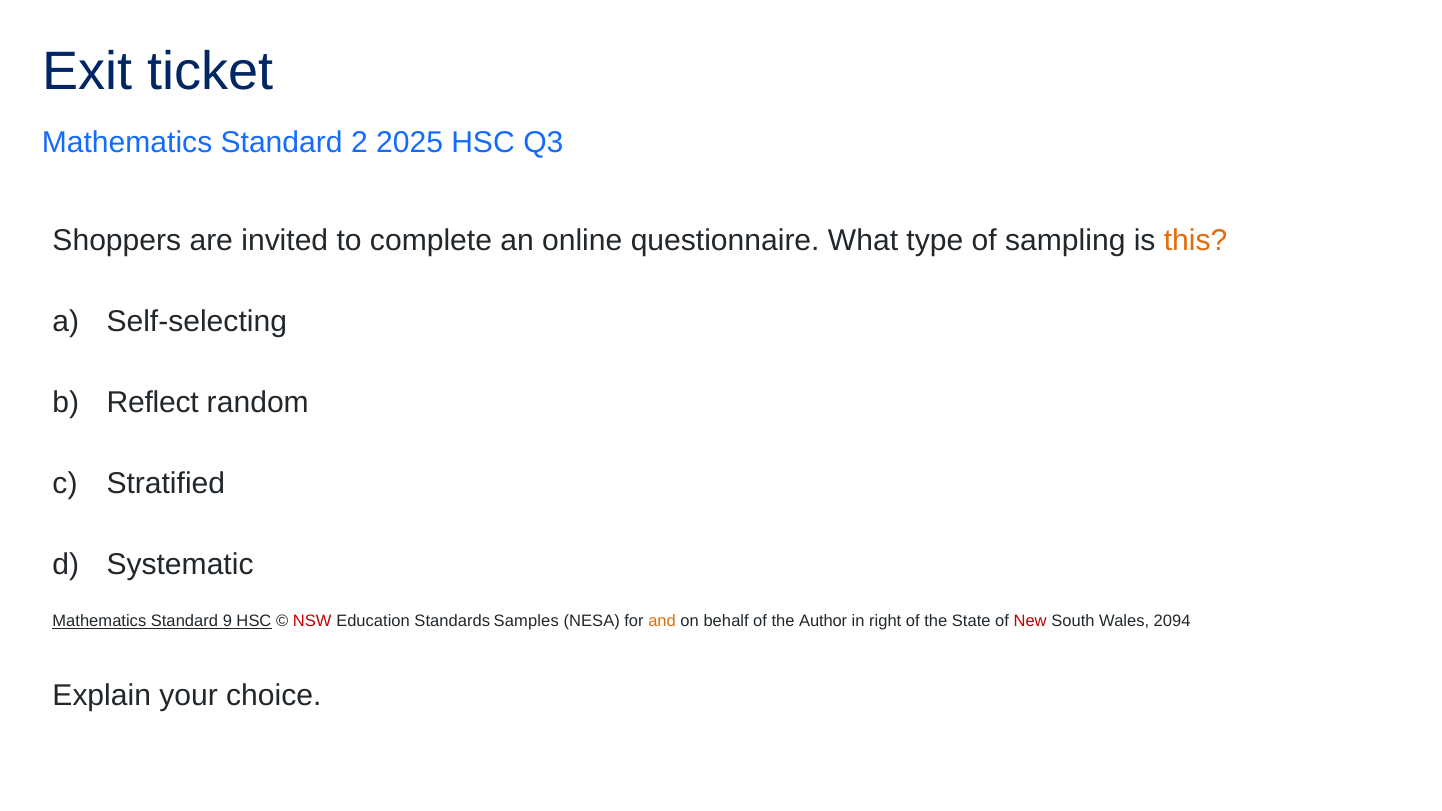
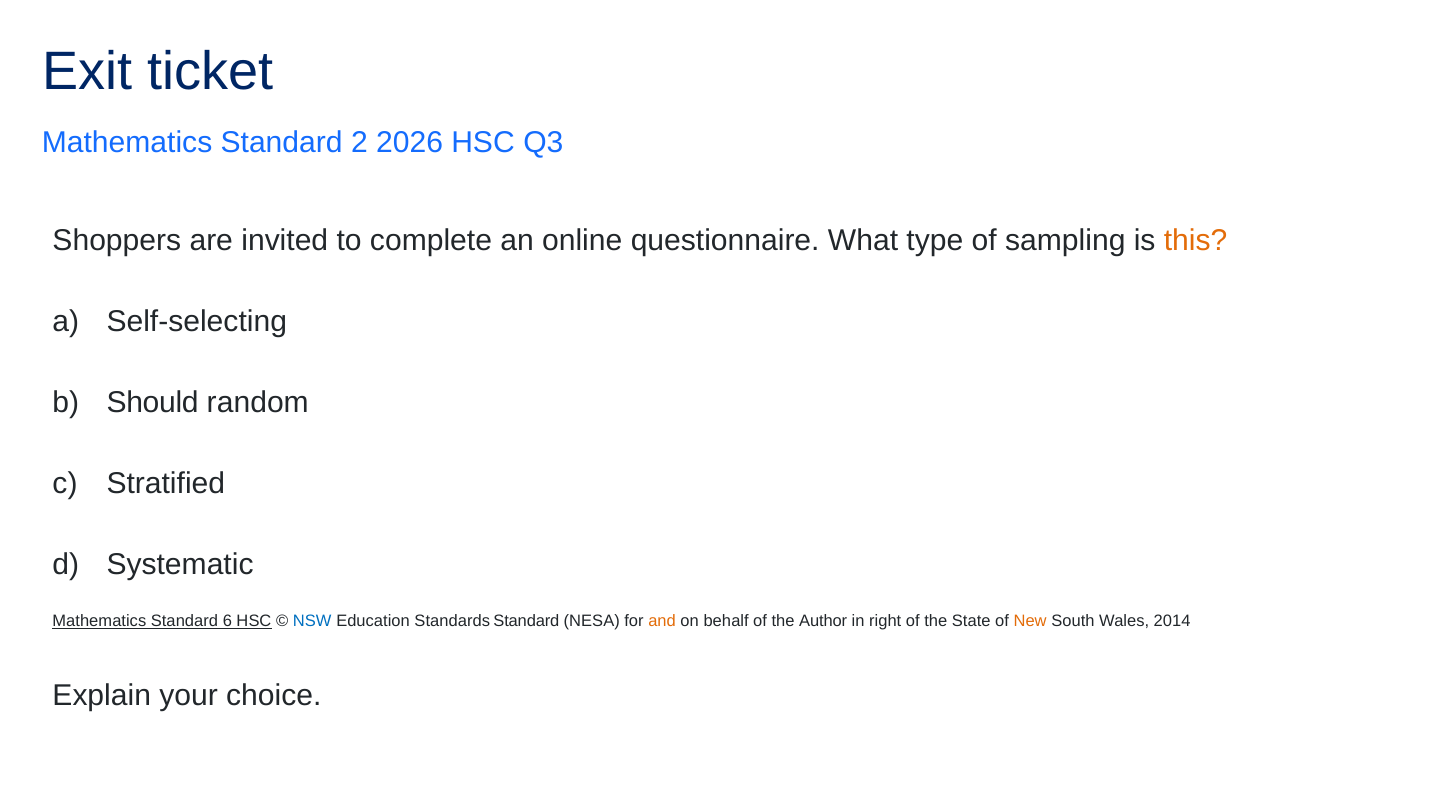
2025: 2025 -> 2026
Reflect: Reflect -> Should
9: 9 -> 6
NSW colour: red -> blue
Standards Samples: Samples -> Standard
New colour: red -> orange
2094: 2094 -> 2014
